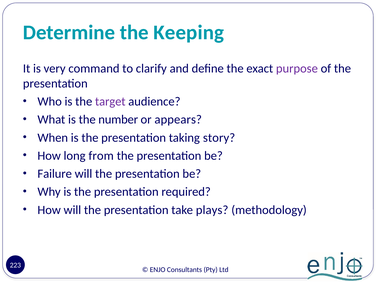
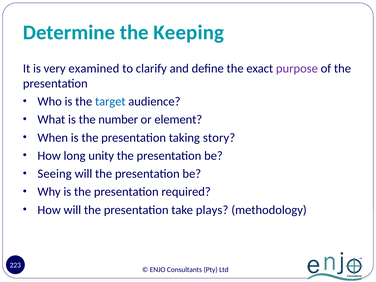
command: command -> examined
target colour: purple -> blue
appears: appears -> element
from: from -> unity
Failure: Failure -> Seeing
